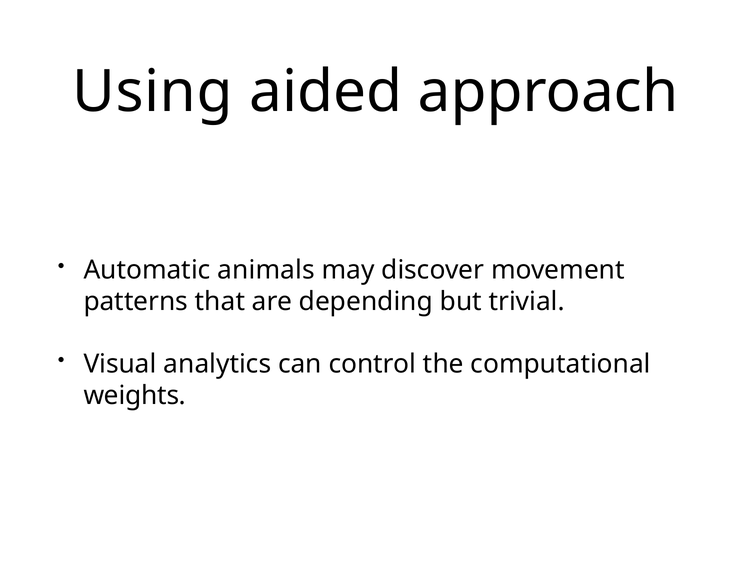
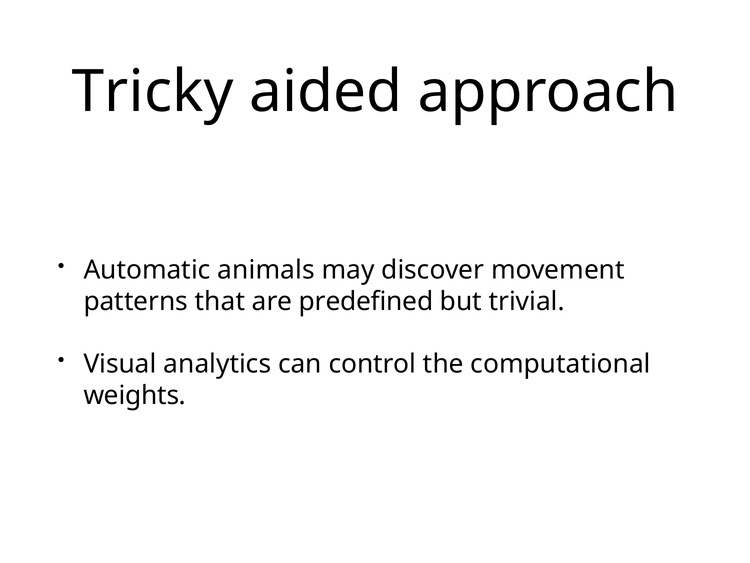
Using: Using -> Tricky
depending: depending -> predefined
